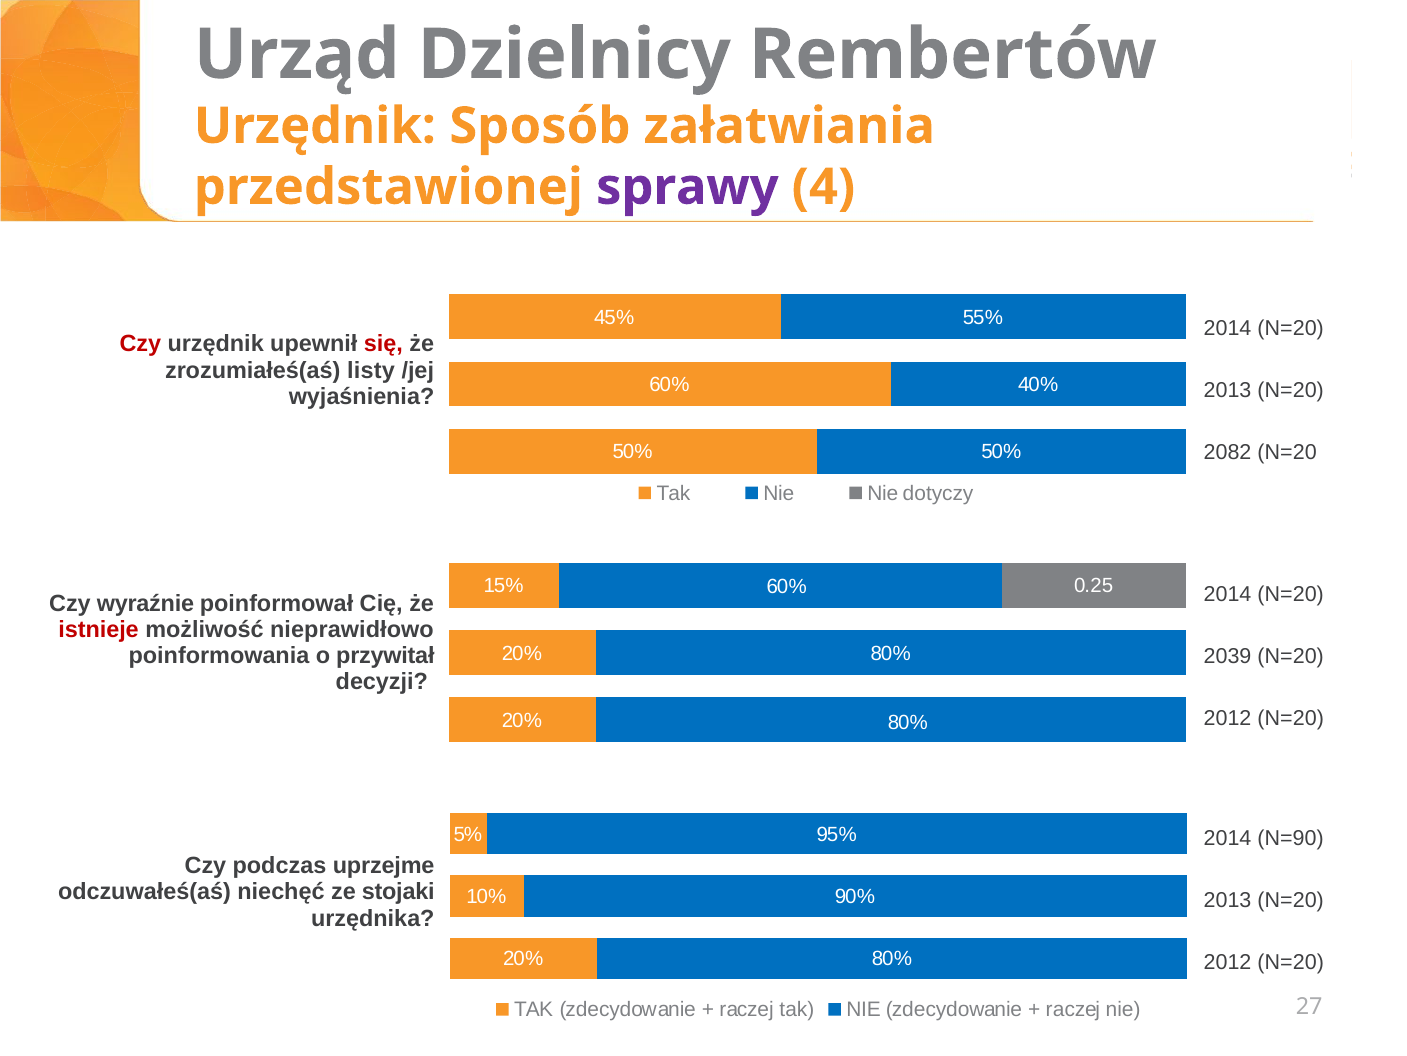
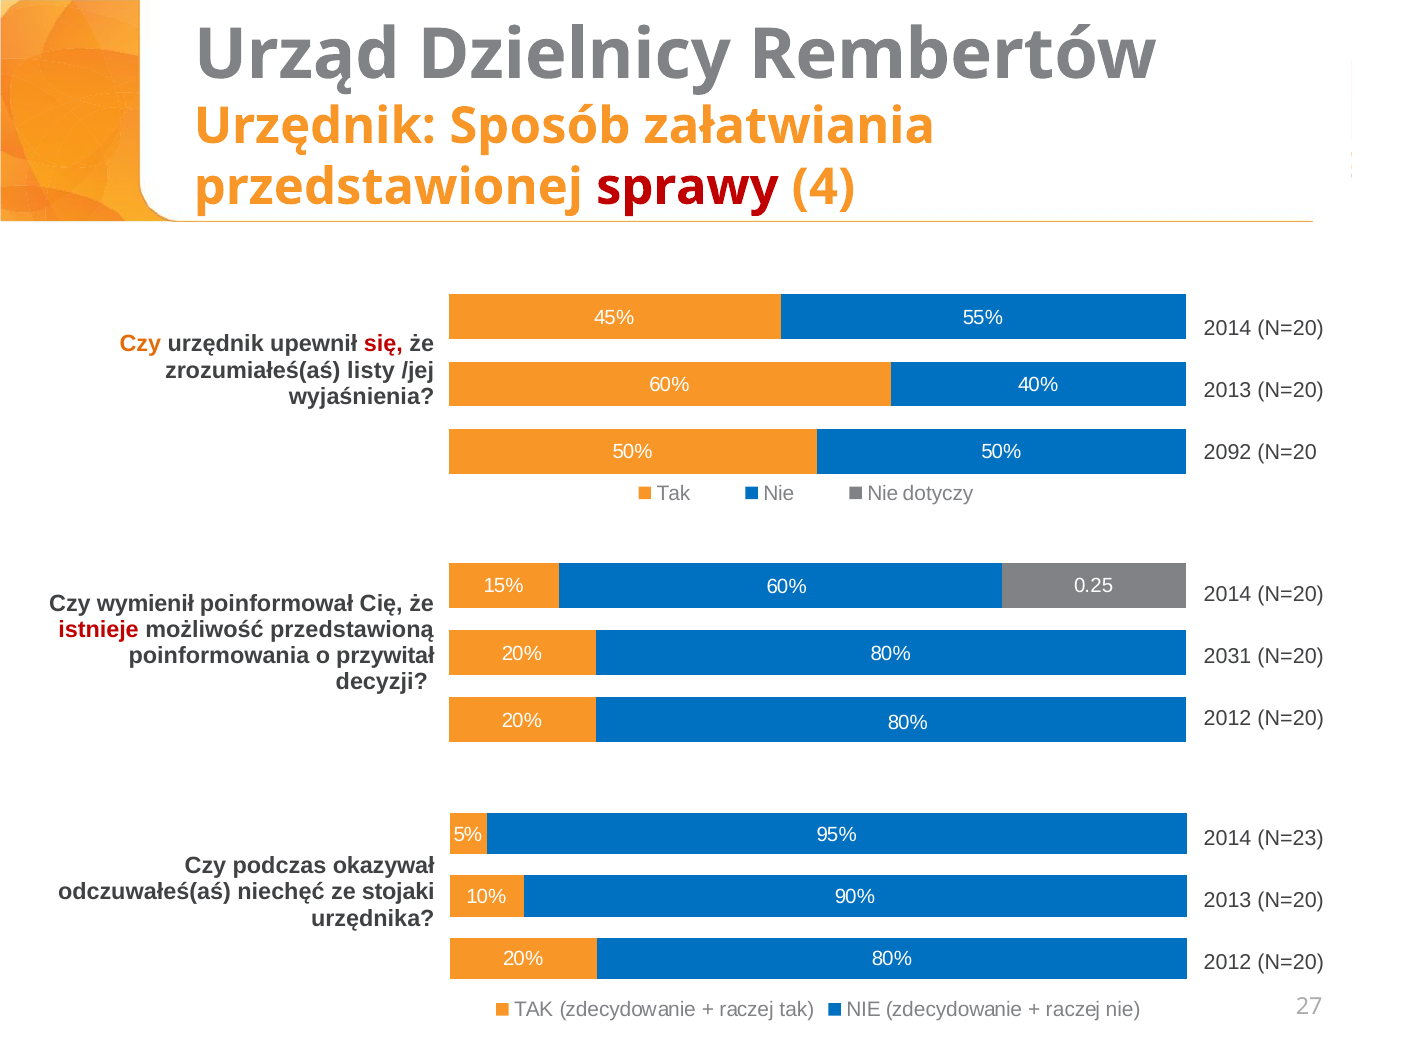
sprawy colour: purple -> red
Czy at (140, 344) colour: red -> orange
2082: 2082 -> 2092
wyraźnie: wyraźnie -> wymienił
nieprawidłowo: nieprawidłowo -> przedstawioną
2039: 2039 -> 2031
N=90: N=90 -> N=23
uprzejme: uprzejme -> okazywał
